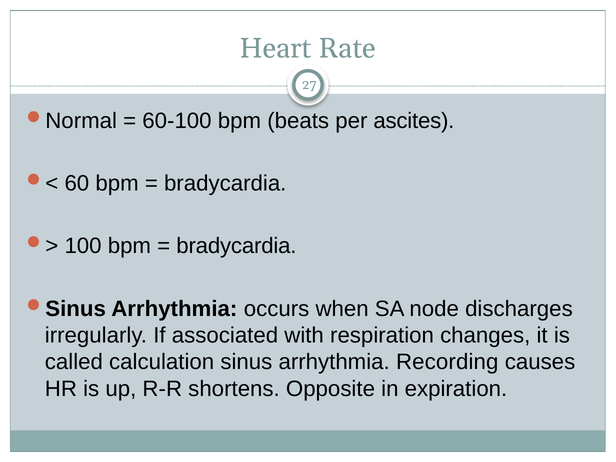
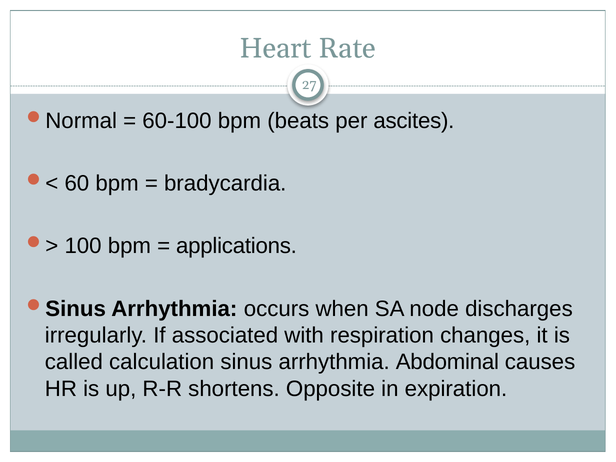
bradycardia at (236, 246): bradycardia -> applications
Recording: Recording -> Abdominal
